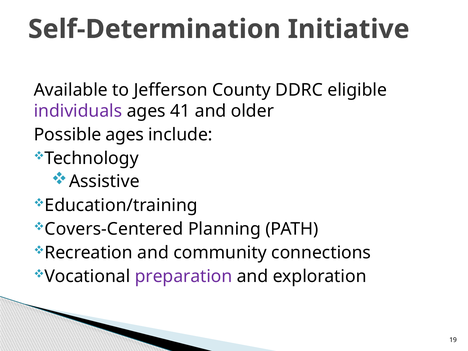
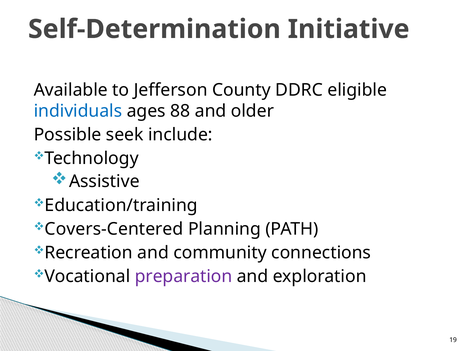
individuals colour: purple -> blue
41: 41 -> 88
Possible ages: ages -> seek
